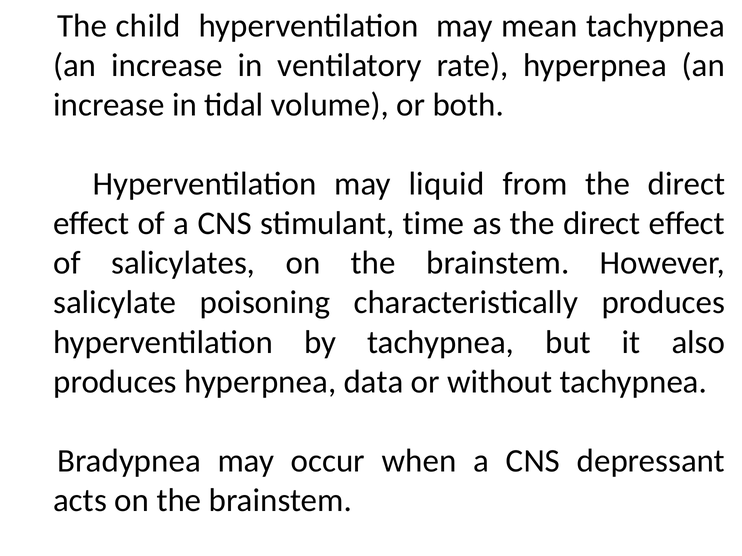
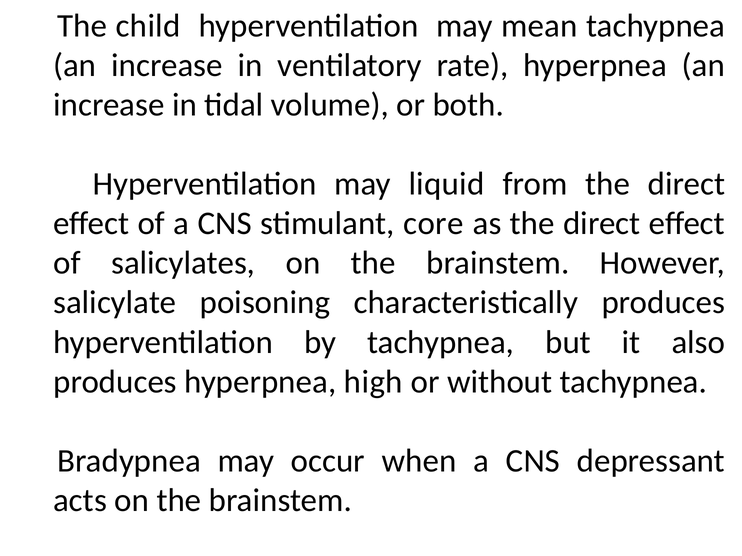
time: time -> core
data: data -> high
